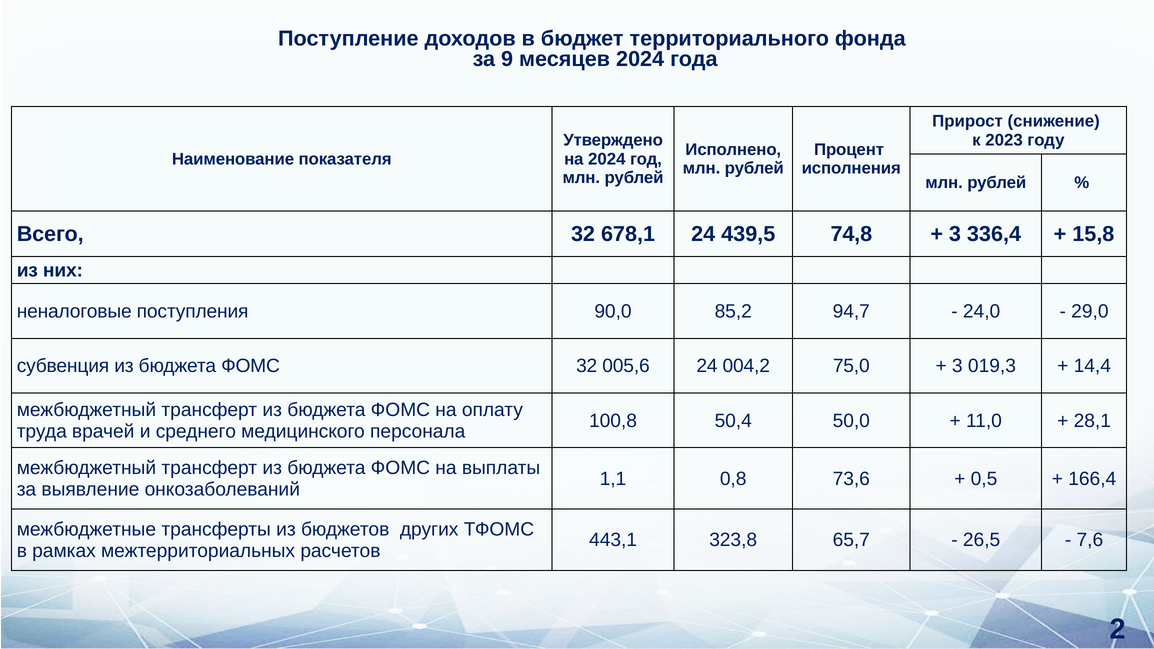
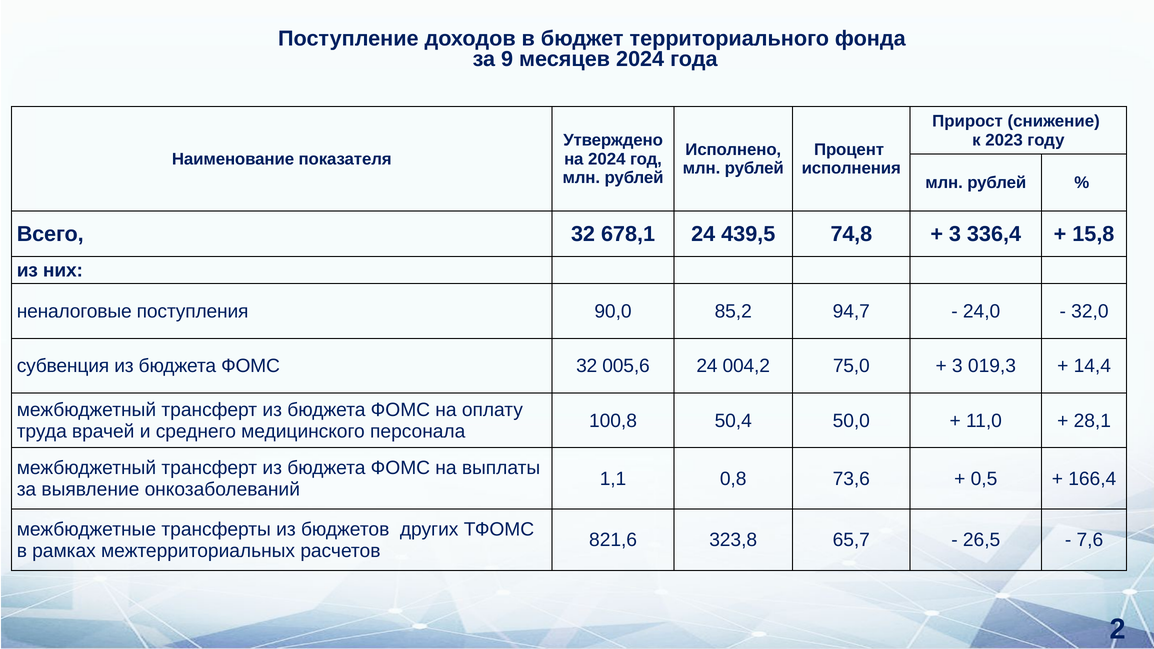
29,0: 29,0 -> 32,0
443,1: 443,1 -> 821,6
